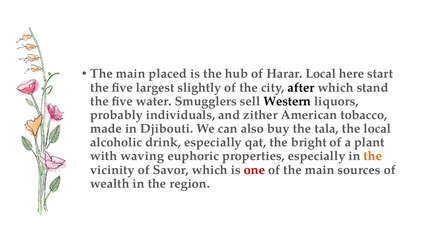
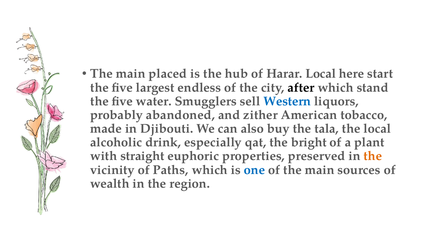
slightly: slightly -> endless
Western colour: black -> blue
individuals: individuals -> abandoned
waving: waving -> straight
properties especially: especially -> preserved
Savor: Savor -> Paths
one colour: red -> blue
